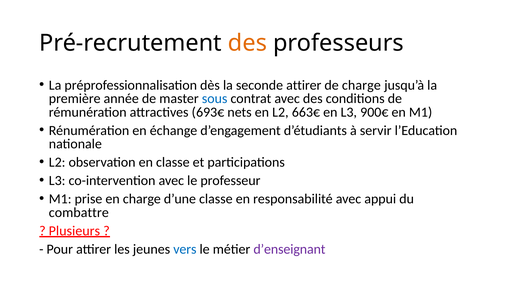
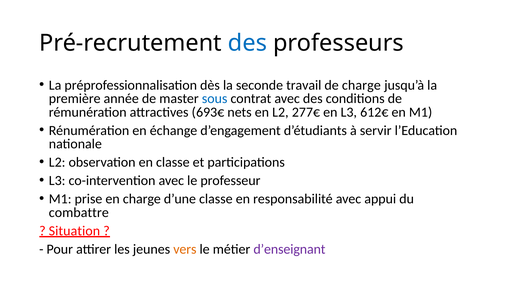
des at (247, 43) colour: orange -> blue
seconde attirer: attirer -> travail
663€: 663€ -> 277€
900€: 900€ -> 612€
Plusieurs: Plusieurs -> Situation
vers colour: blue -> orange
